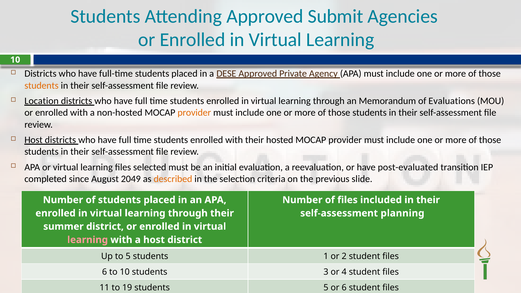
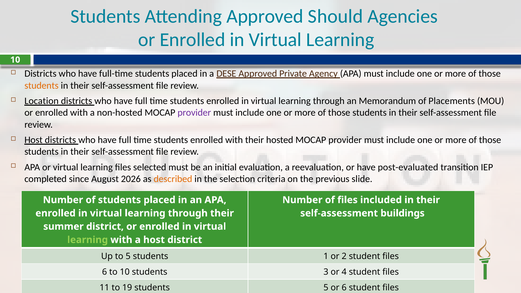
Submit: Submit -> Should
Evaluations: Evaluations -> Placements
provider at (194, 113) colour: orange -> purple
2049: 2049 -> 2026
planning: planning -> buildings
learning at (88, 240) colour: pink -> light green
